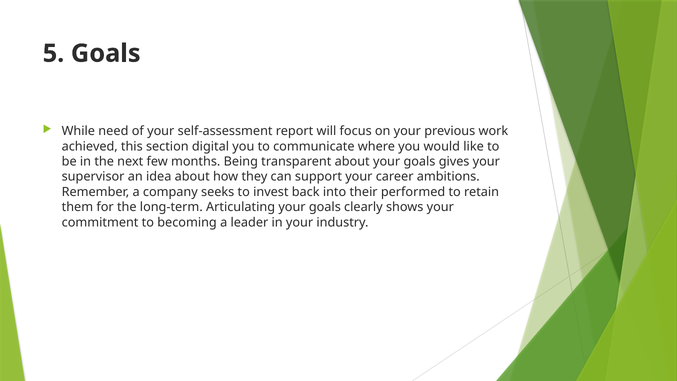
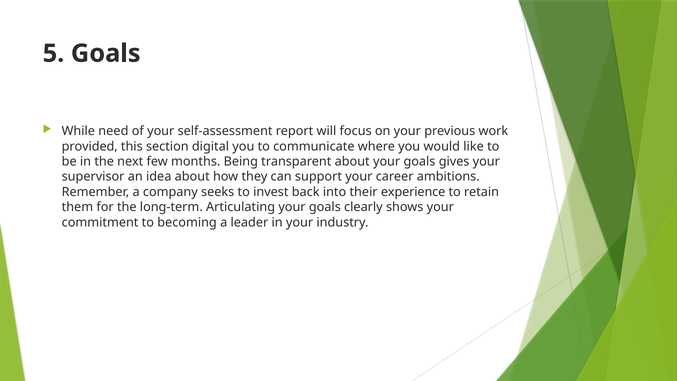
achieved: achieved -> provided
performed: performed -> experience
